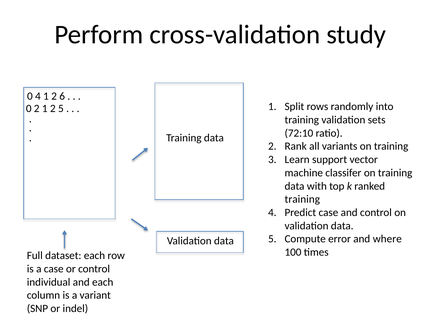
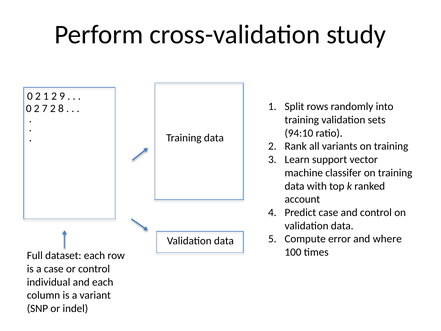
4 at (38, 96): 4 -> 2
6: 6 -> 9
2 1: 1 -> 7
2 5: 5 -> 8
72:10: 72:10 -> 94:10
training at (302, 199): training -> account
